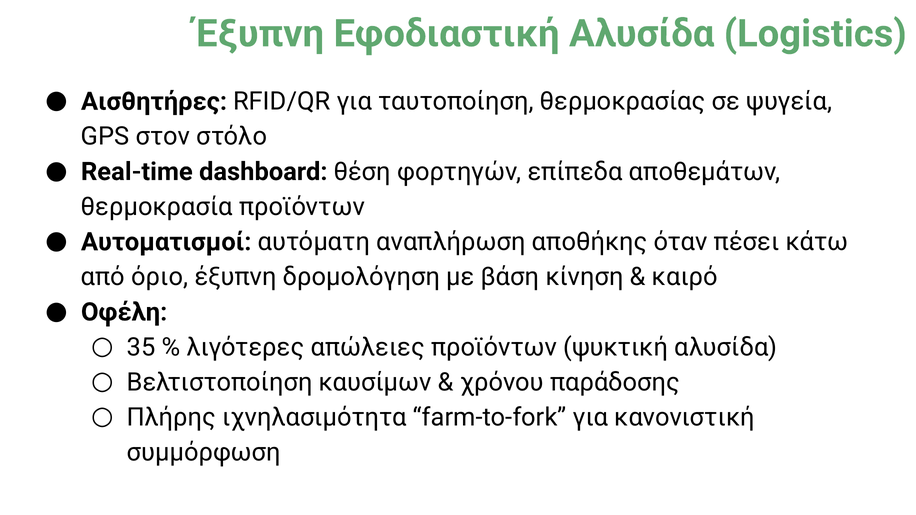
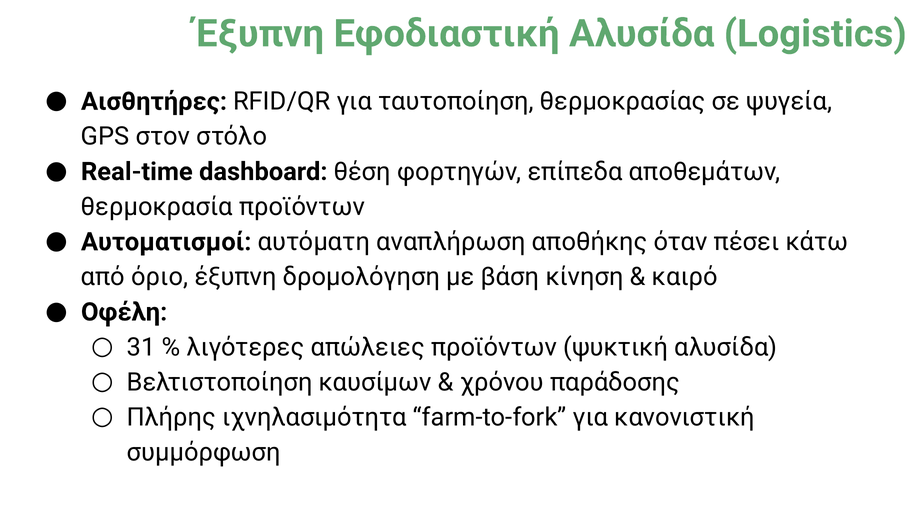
35: 35 -> 31
